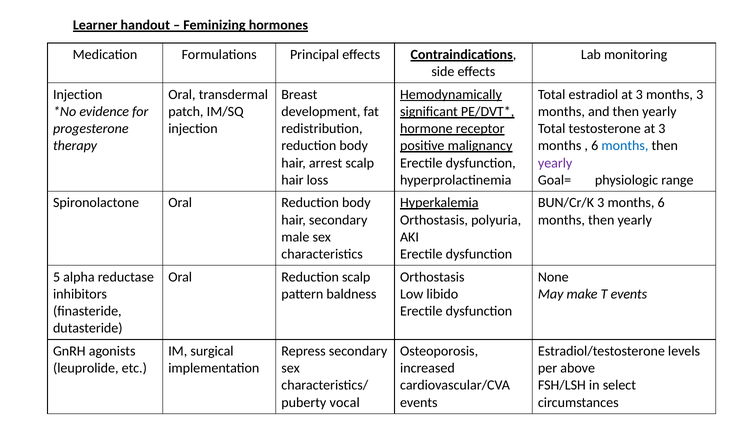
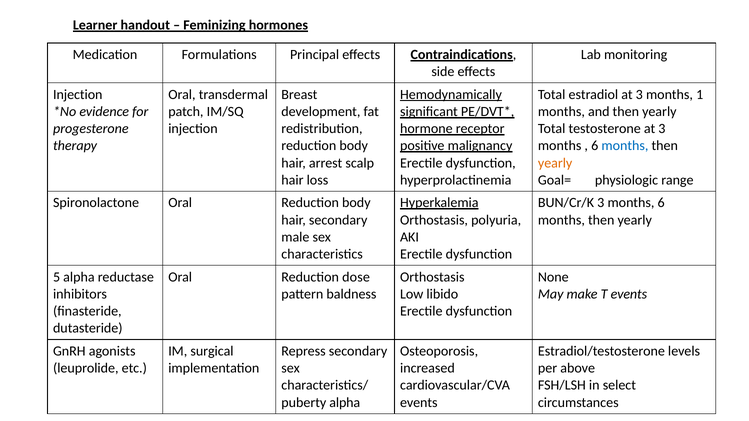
months 3: 3 -> 1
yearly at (555, 163) colour: purple -> orange
Reduction scalp: scalp -> dose
puberty vocal: vocal -> alpha
